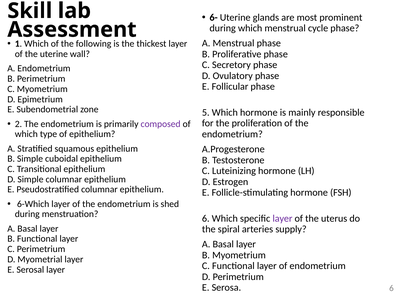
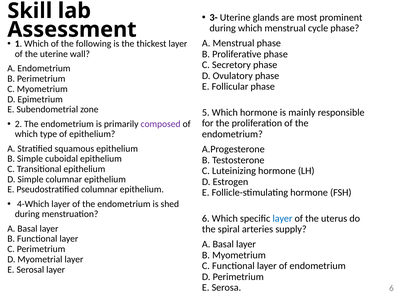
6-: 6- -> 3-
6-Which: 6-Which -> 4-Which
layer at (282, 218) colour: purple -> blue
